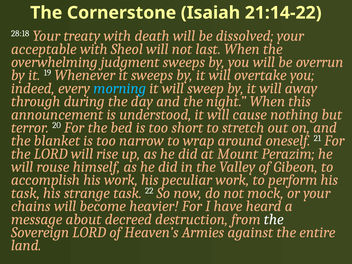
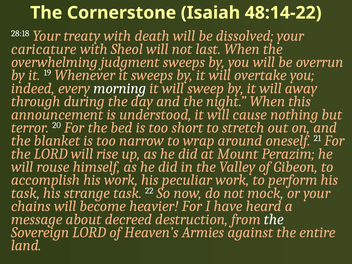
21:14-22: 21:14-22 -> 48:14-22
acceptable: acceptable -> caricature
morning colour: light blue -> white
